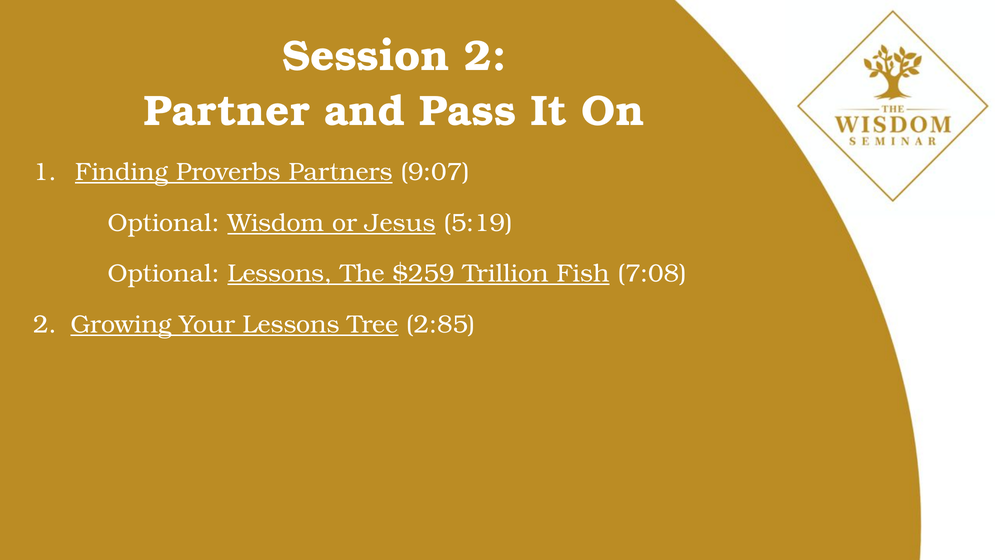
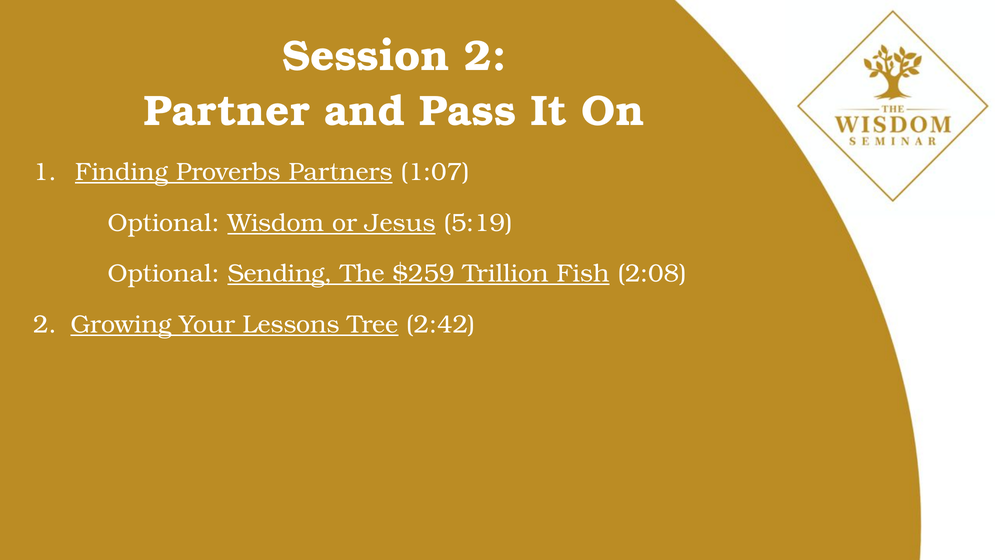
9:07: 9:07 -> 1:07
Optional Lessons: Lessons -> Sending
7:08: 7:08 -> 2:08
2:85: 2:85 -> 2:42
